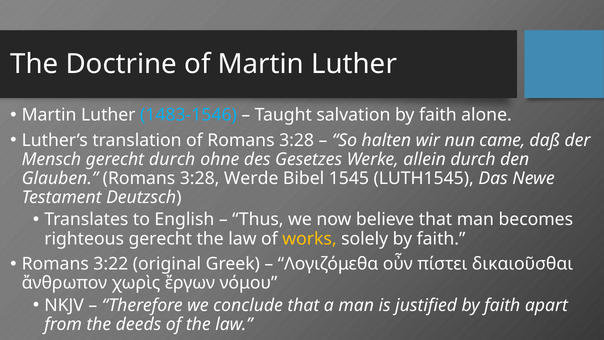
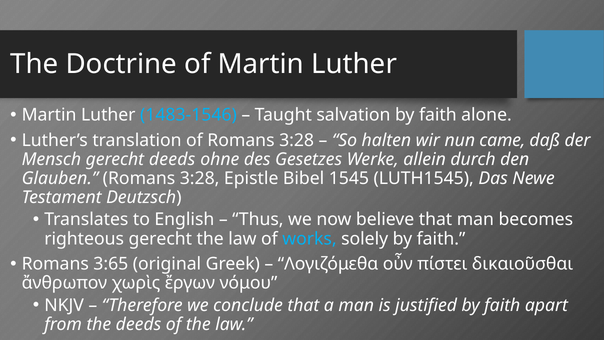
gerecht durch: durch -> deeds
Werde: Werde -> Epistle
works colour: yellow -> light blue
3:22: 3:22 -> 3:65
